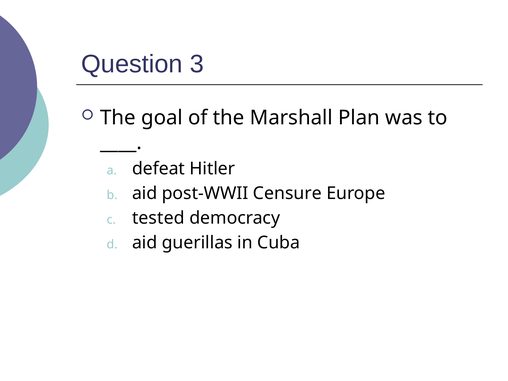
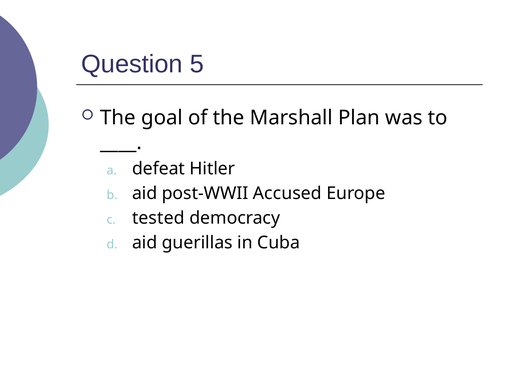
3: 3 -> 5
Censure: Censure -> Accused
